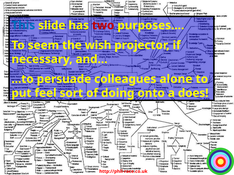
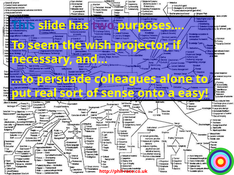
two colour: red -> purple
feel: feel -> real
doing: doing -> sense
does: does -> easy
